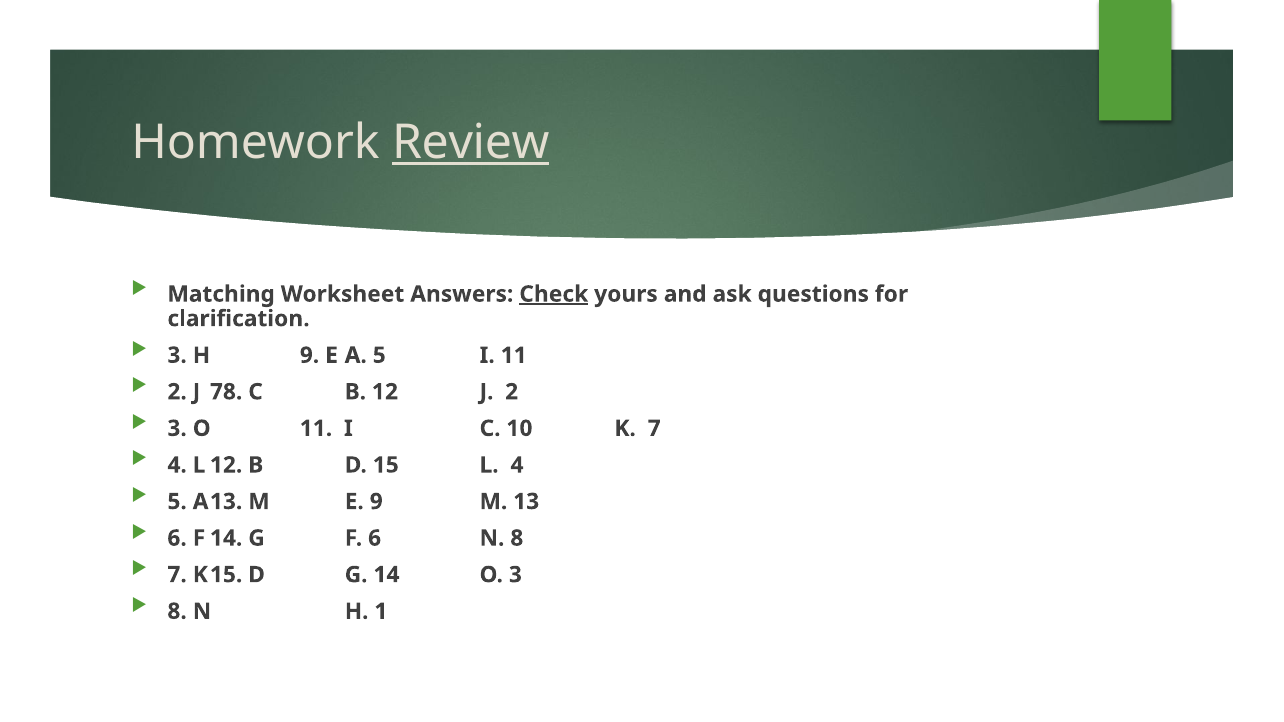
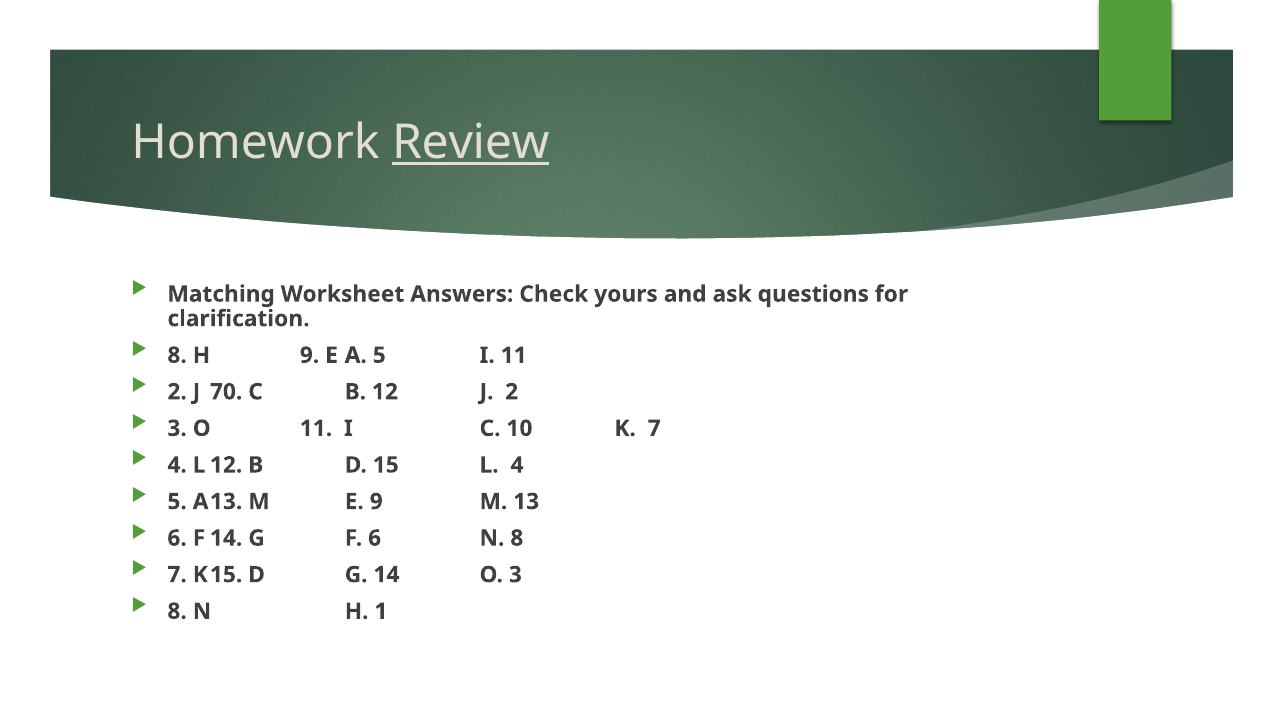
Check underline: present -> none
3 at (177, 355): 3 -> 8
78: 78 -> 70
